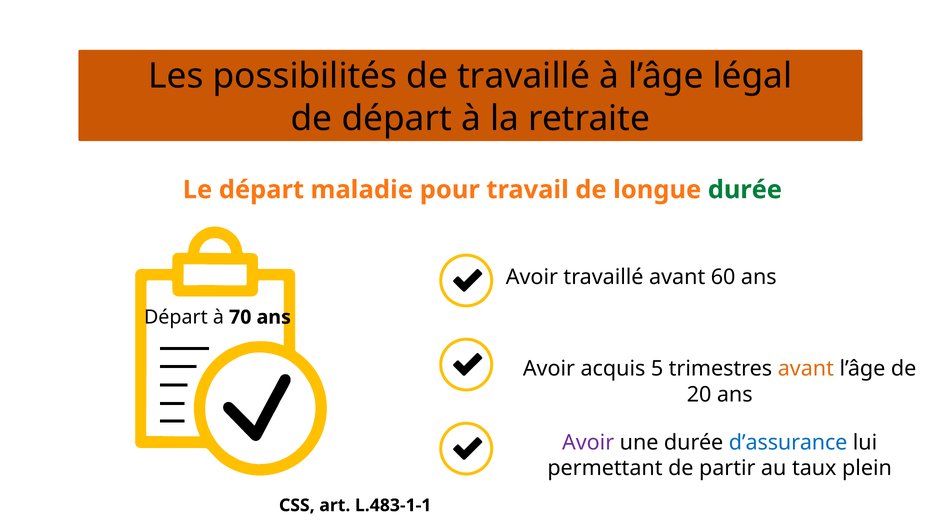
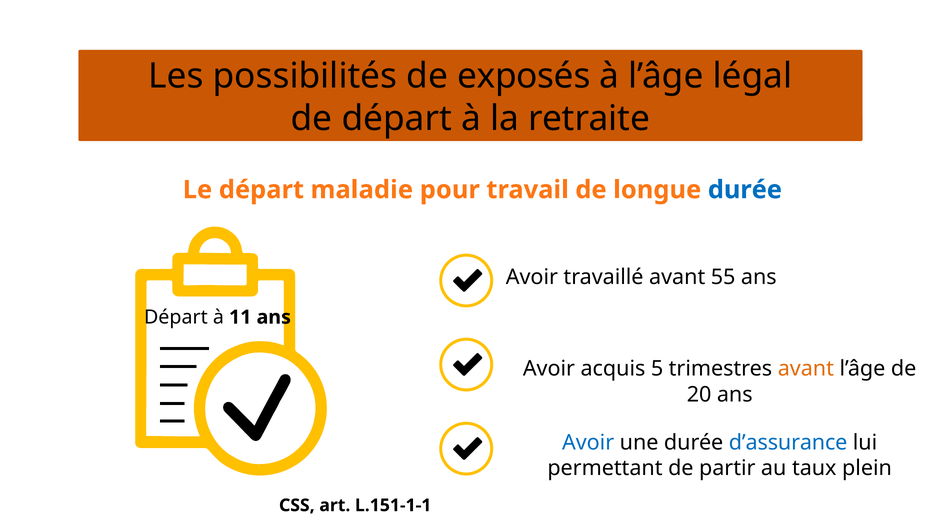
de travaillé: travaillé -> exposés
durée at (745, 190) colour: green -> blue
60: 60 -> 55
70: 70 -> 11
Avoir at (588, 443) colour: purple -> blue
L.483-1-1: L.483-1-1 -> L.151-1-1
